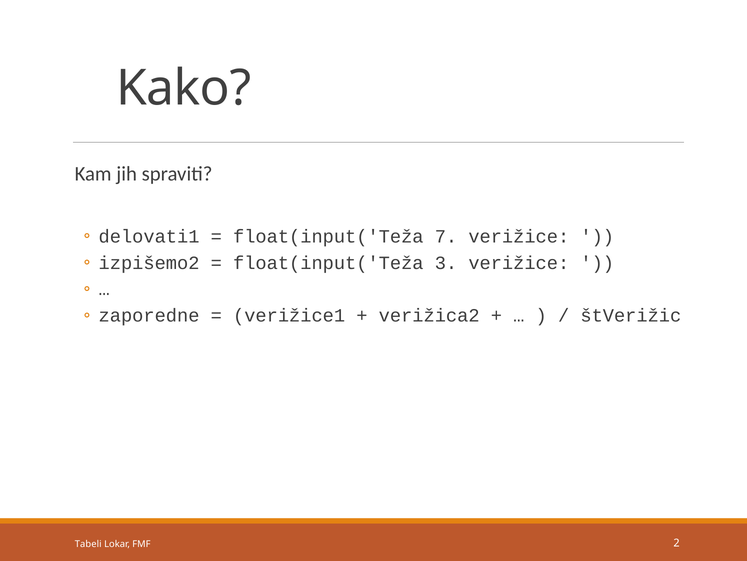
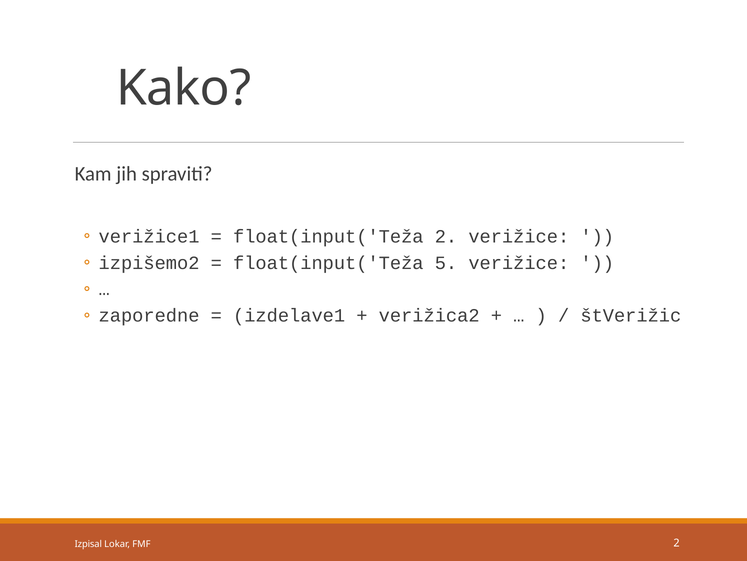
delovati1: delovati1 -> verižice1
float(input('Teža 7: 7 -> 2
3: 3 -> 5
verižice1: verižice1 -> izdelave1
Tabeli: Tabeli -> Izpisal
